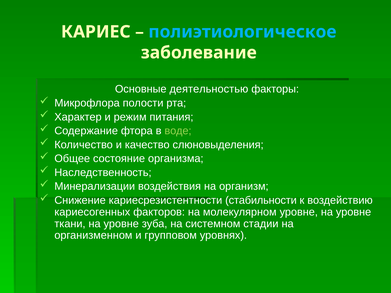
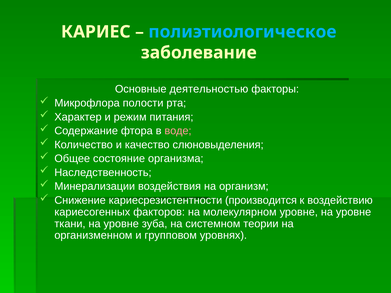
воде colour: light green -> pink
стабильности: стабильности -> производится
стадии: стадии -> теории
